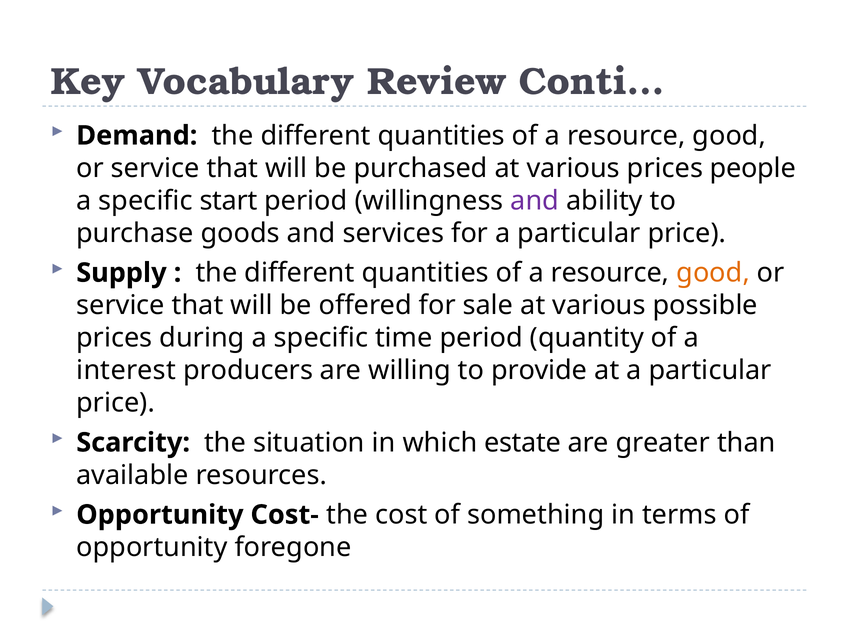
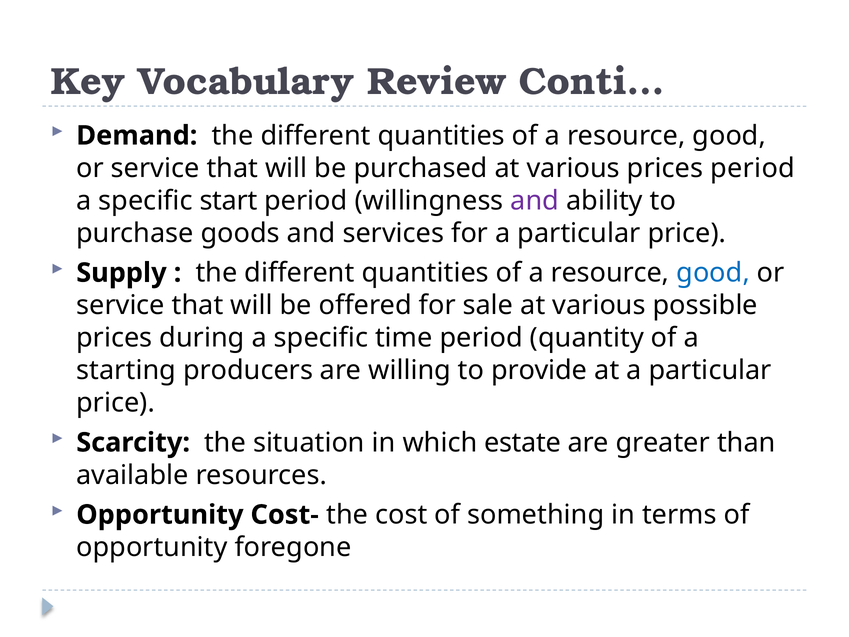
prices people: people -> period
good at (713, 273) colour: orange -> blue
interest: interest -> starting
